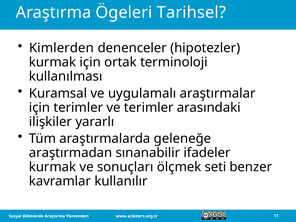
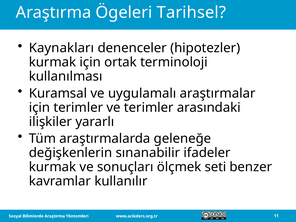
Kimlerden: Kimlerden -> Kaynakları
araştırmadan: araştırmadan -> değişkenlerin
